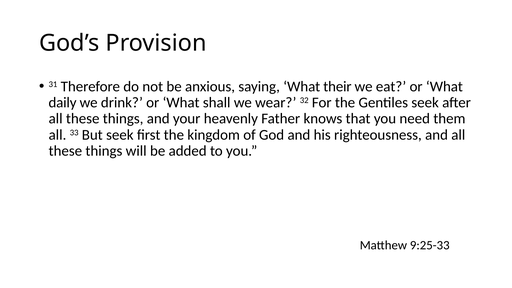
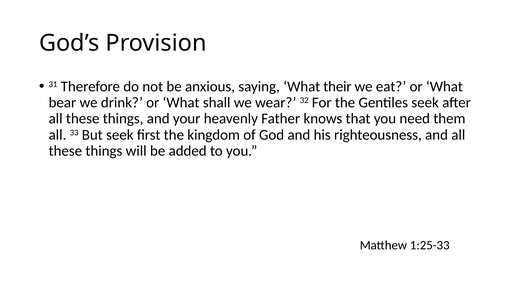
daily: daily -> bear
9:25-33: 9:25-33 -> 1:25-33
